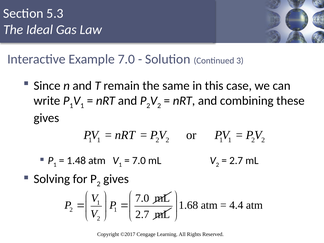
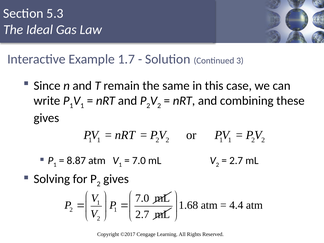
Example 7.0: 7.0 -> 1.7
1.48: 1.48 -> 8.87
